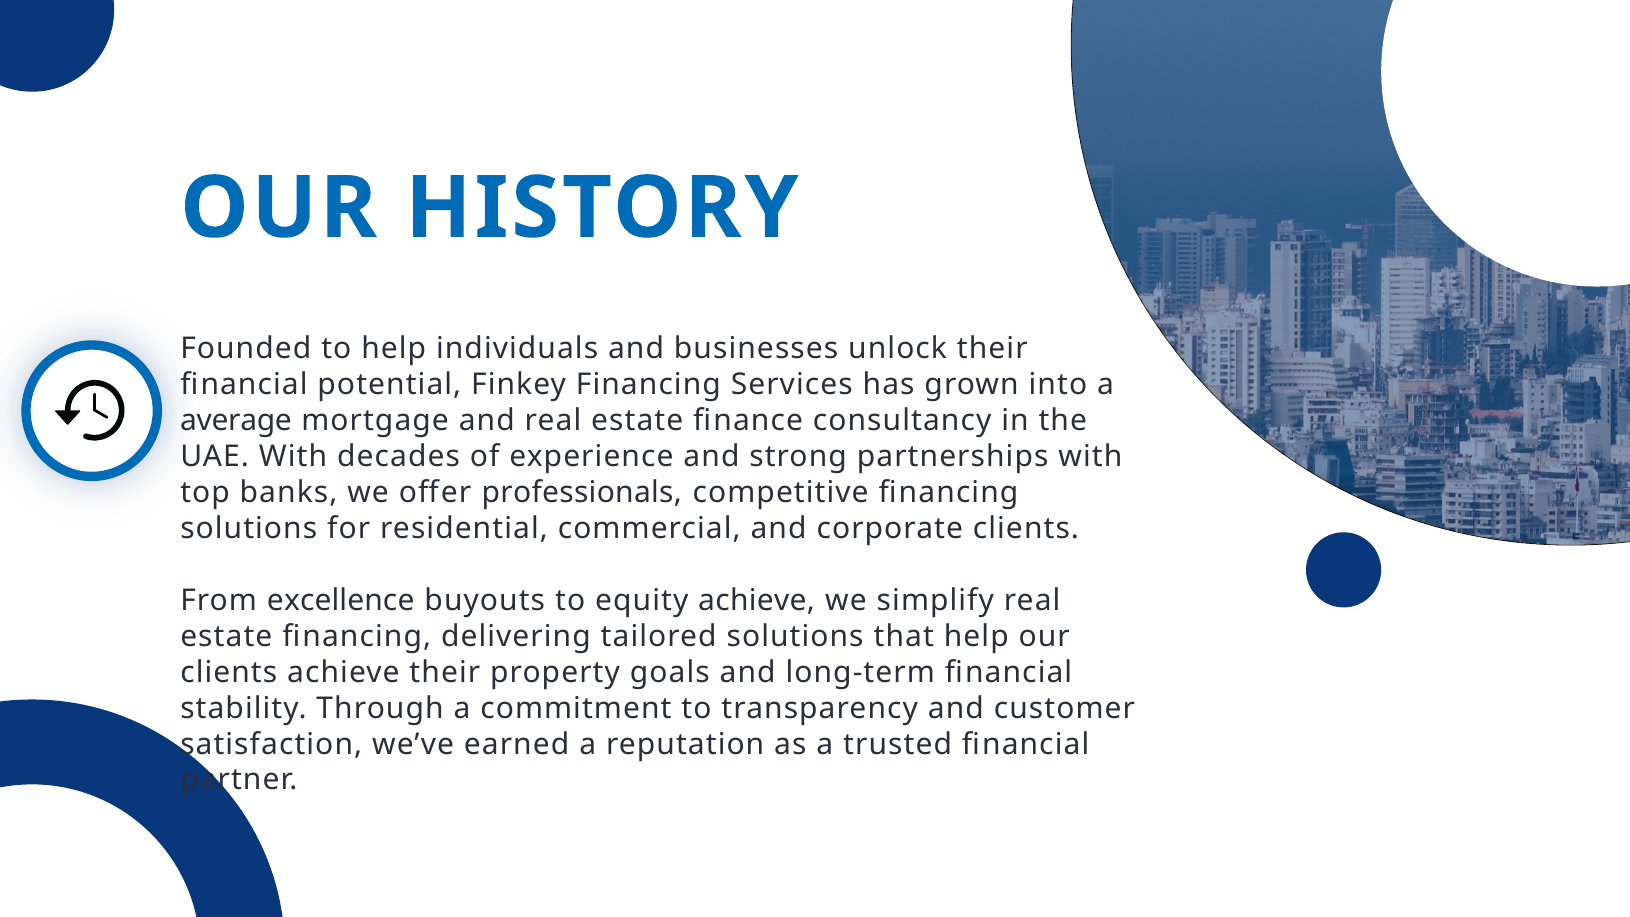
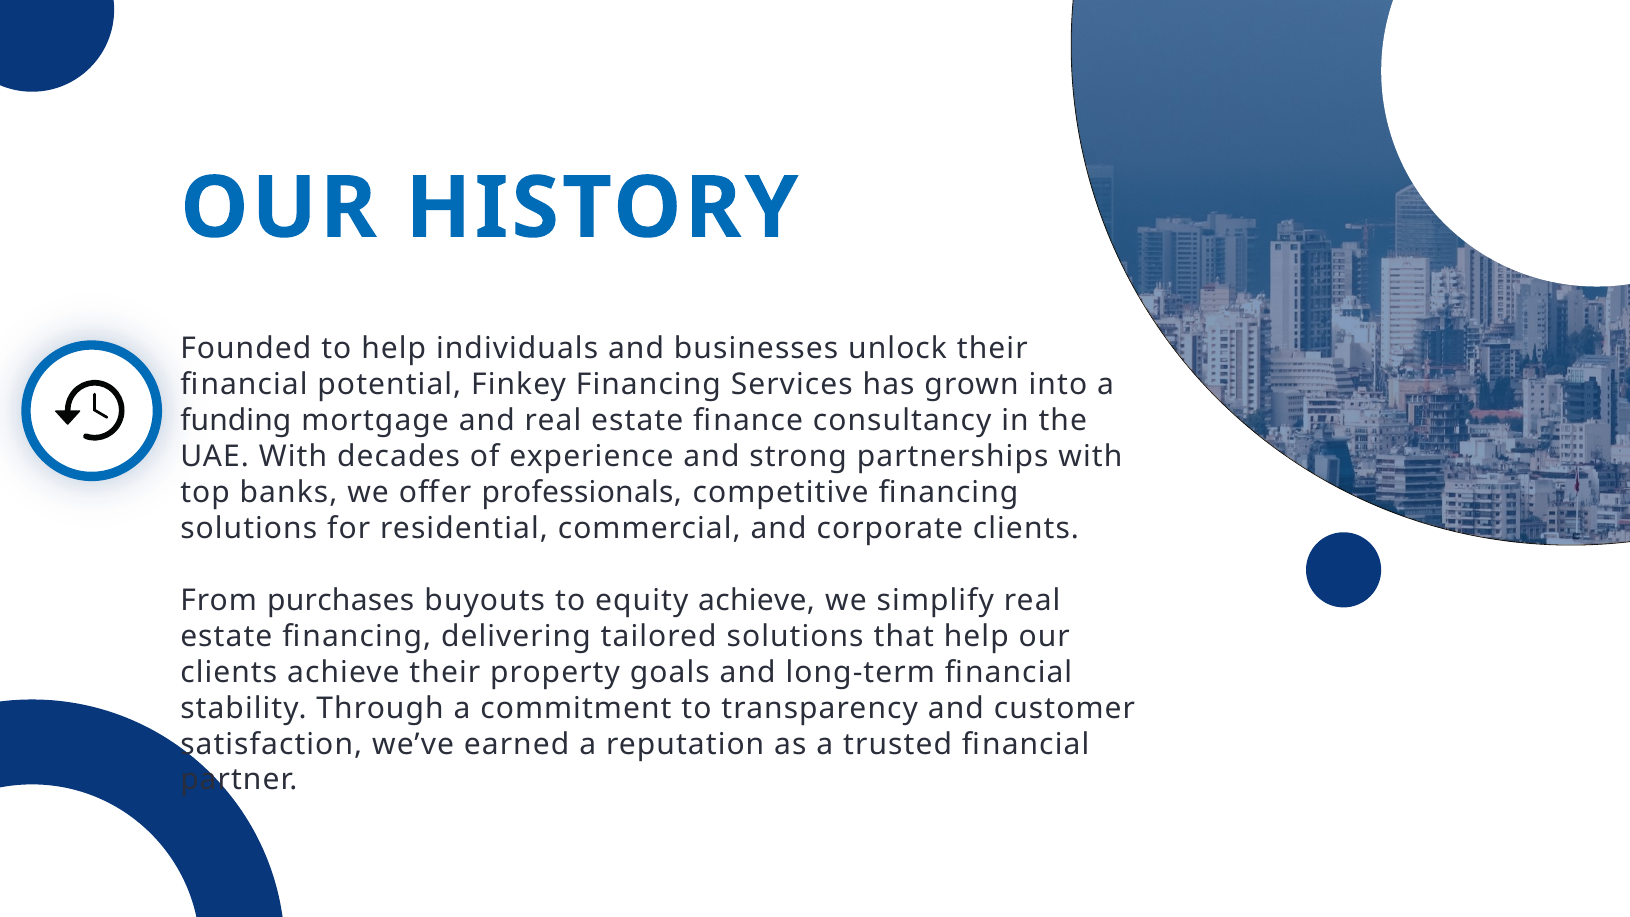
average: average -> funding
excellence: excellence -> purchases
